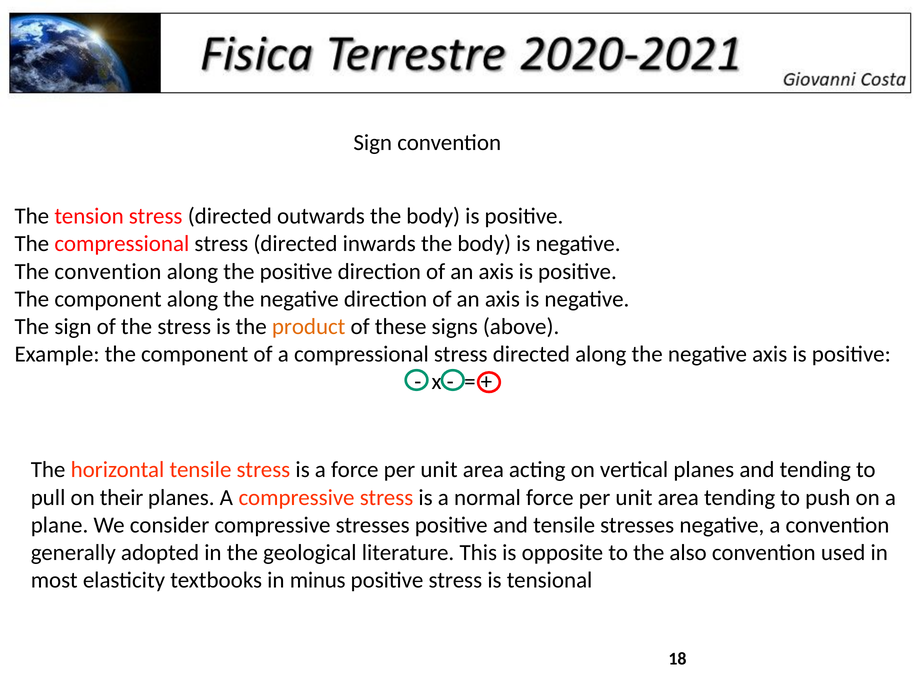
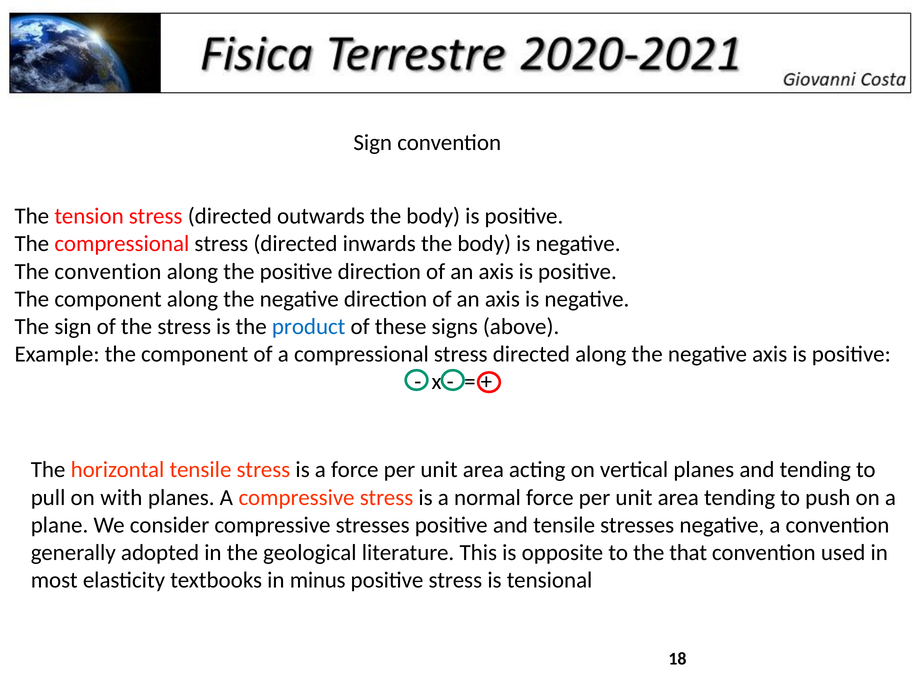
product colour: orange -> blue
their: their -> with
also: also -> that
